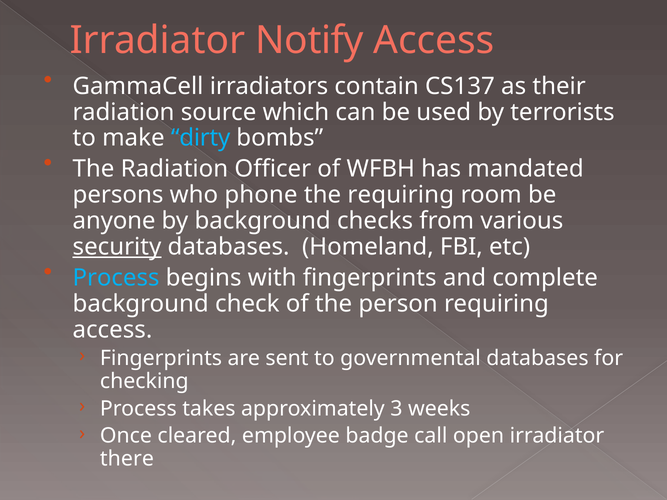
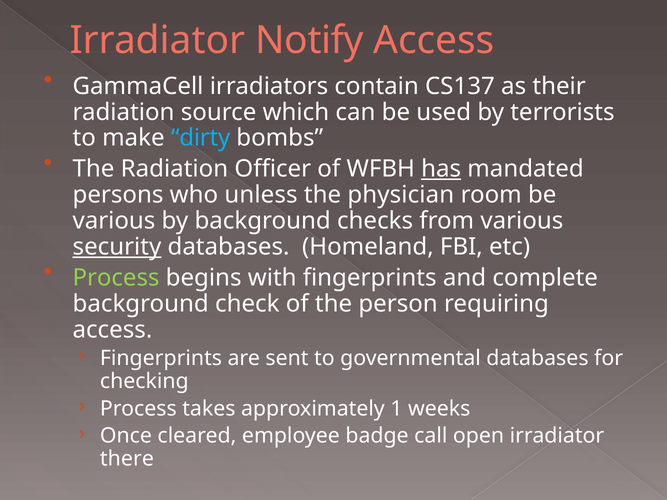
has underline: none -> present
phone: phone -> unless
the requiring: requiring -> physician
anyone at (114, 221): anyone -> various
Process at (116, 278) colour: light blue -> light green
3: 3 -> 1
